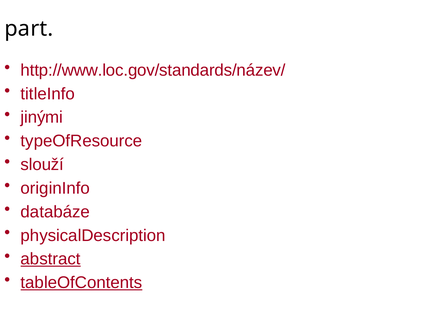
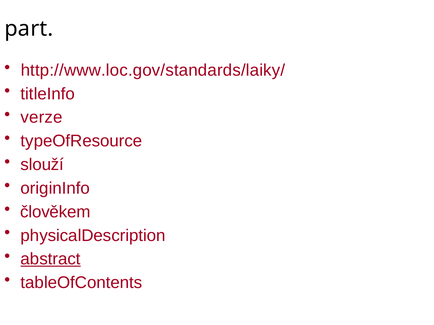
http://www.loc.gov/standards/název/: http://www.loc.gov/standards/název/ -> http://www.loc.gov/standards/laiky/
jinými: jinými -> verze
databáze: databáze -> člověkem
tableOfContents underline: present -> none
